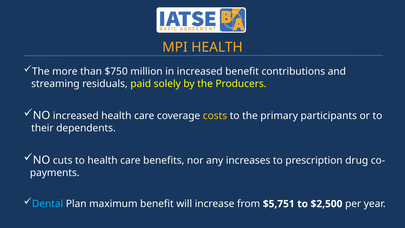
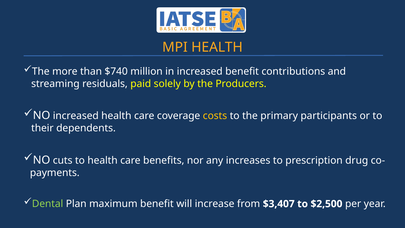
$750: $750 -> $740
Dental colour: light blue -> light green
$5,751: $5,751 -> $3,407
